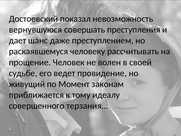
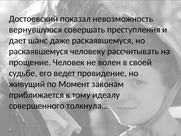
даже преступлением: преступлением -> раскаявшемуся
терзания: терзания -> толкнула
